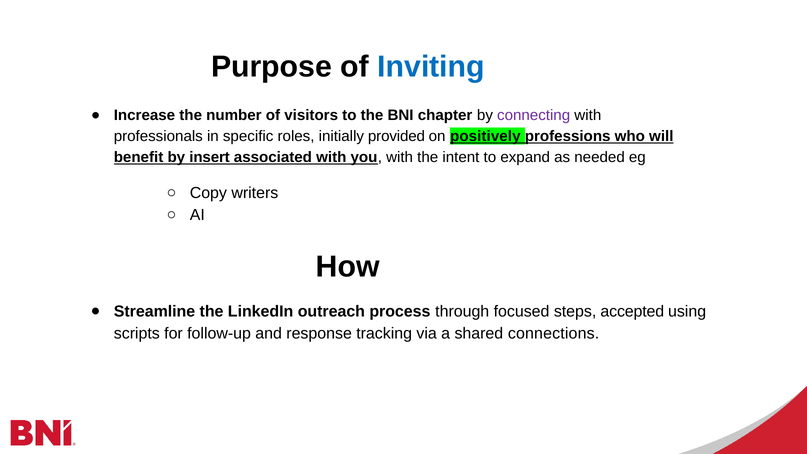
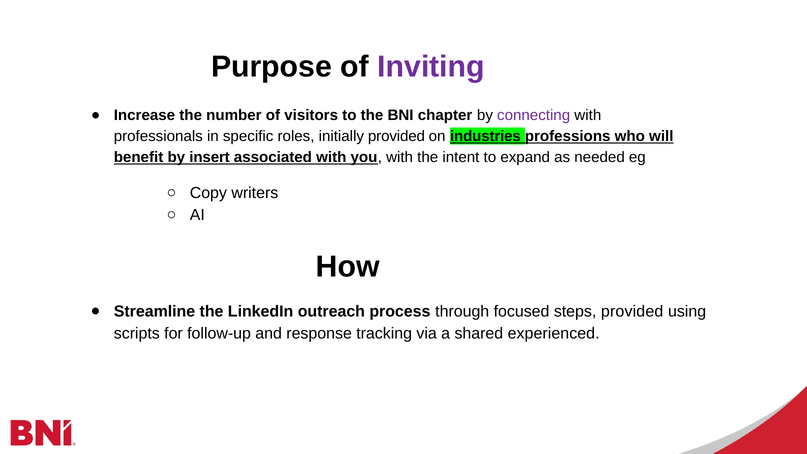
Inviting colour: blue -> purple
positively: positively -> industries
steps accepted: accepted -> provided
connections: connections -> experienced
